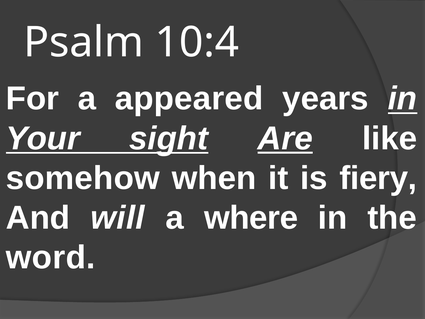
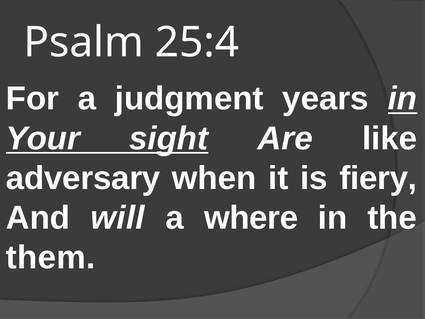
10:4: 10:4 -> 25:4
appeared: appeared -> judgment
Are underline: present -> none
somehow: somehow -> adversary
word: word -> them
